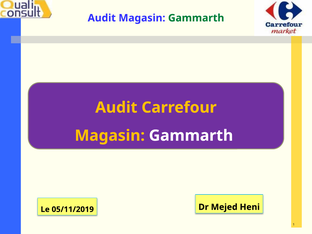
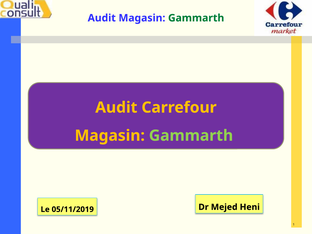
Gammarth at (191, 136) colour: white -> light green
